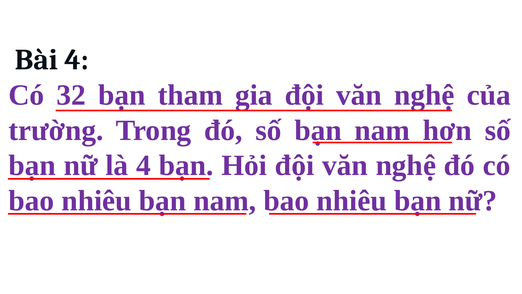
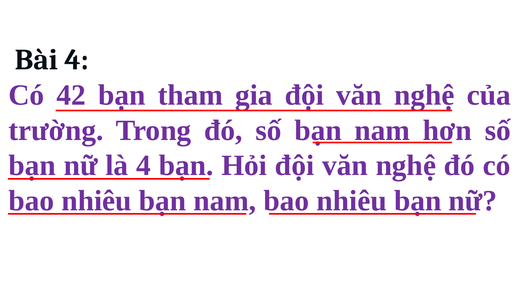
32: 32 -> 42
